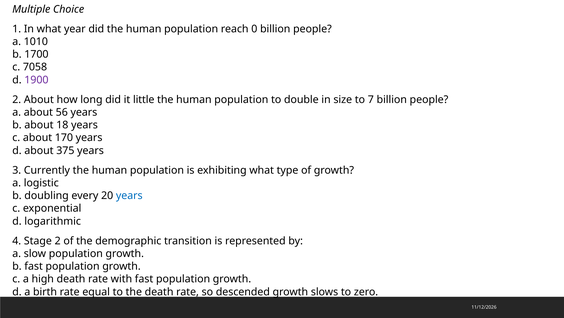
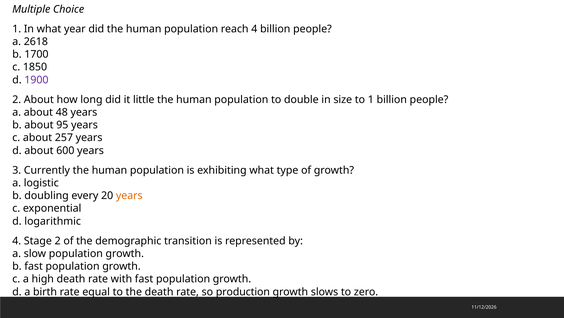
reach 0: 0 -> 4
1010: 1010 -> 2618
7058: 7058 -> 1850
to 7: 7 -> 1
56: 56 -> 48
18: 18 -> 95
170: 170 -> 257
375: 375 -> 600
years at (129, 195) colour: blue -> orange
descended: descended -> production
